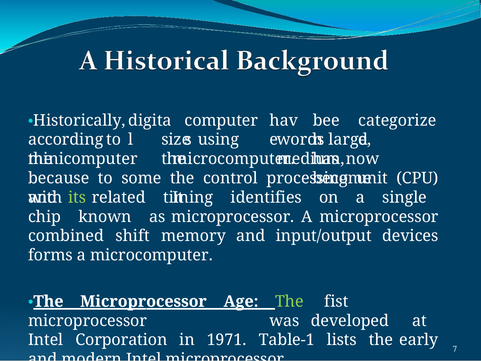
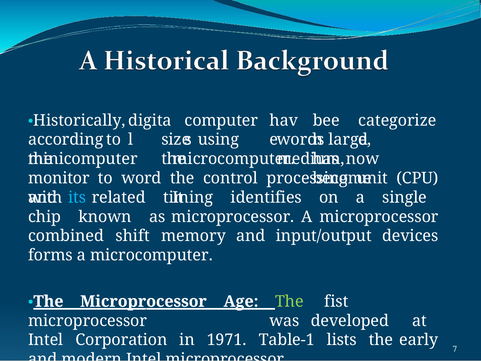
because: because -> monitor
some: some -> word
its colour: light green -> light blue
